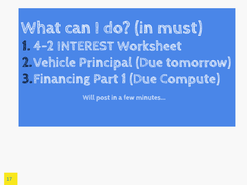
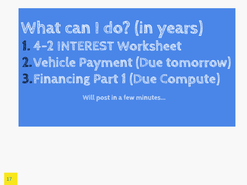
must: must -> years
Principal: Principal -> Payment
